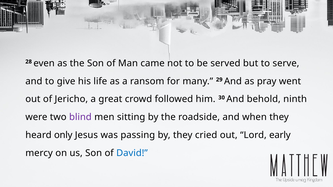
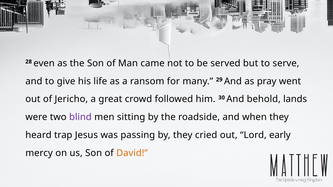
ninth: ninth -> lands
only: only -> trap
David colour: blue -> orange
